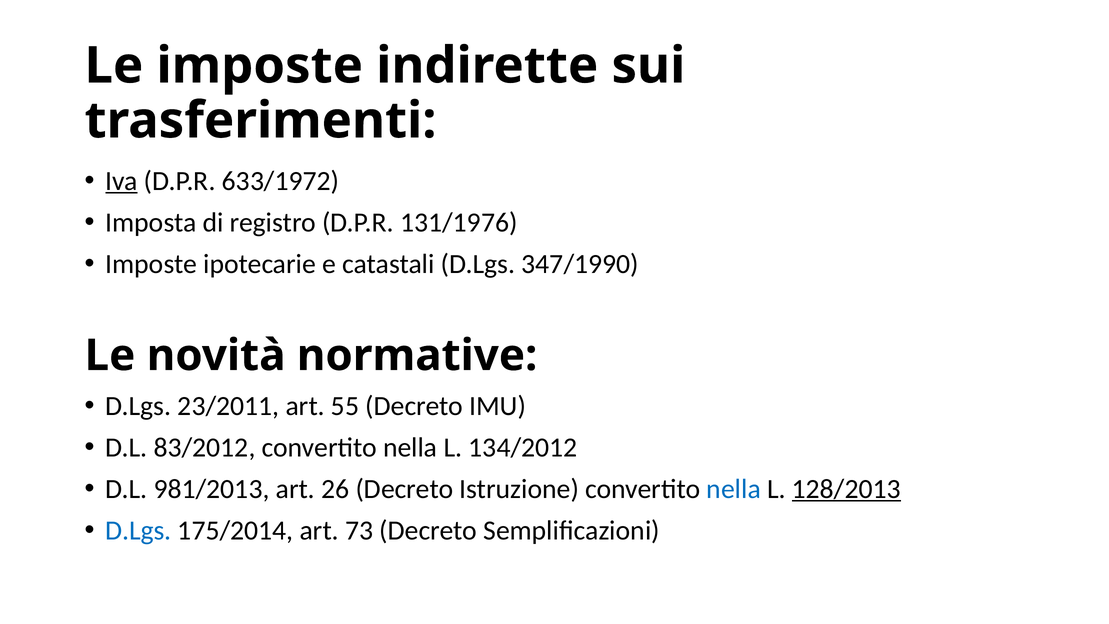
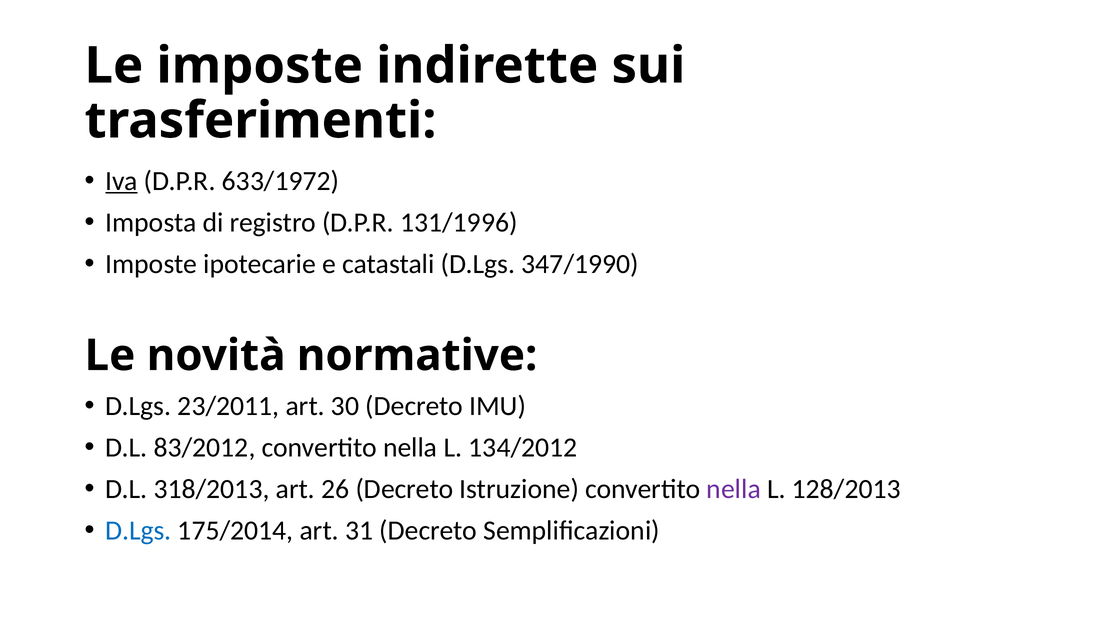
131/1976: 131/1976 -> 131/1996
55: 55 -> 30
981/2013: 981/2013 -> 318/2013
nella at (734, 489) colour: blue -> purple
128/2013 underline: present -> none
73: 73 -> 31
